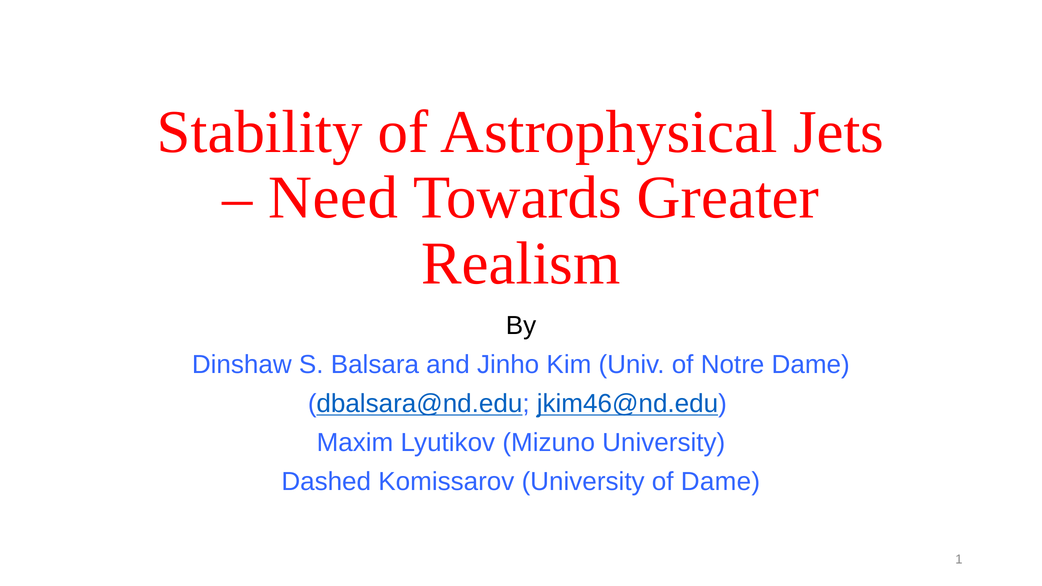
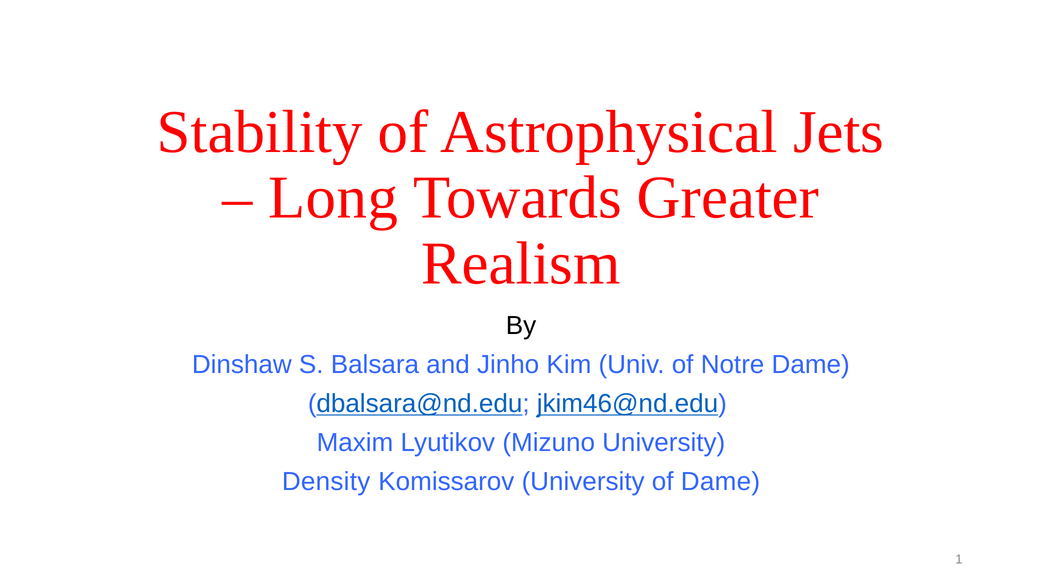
Need: Need -> Long
Dashed: Dashed -> Density
